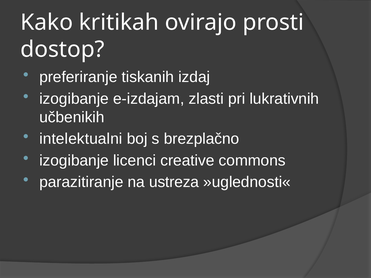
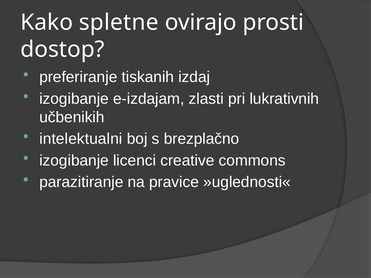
kritikah: kritikah -> spletne
ustreza: ustreza -> pravice
